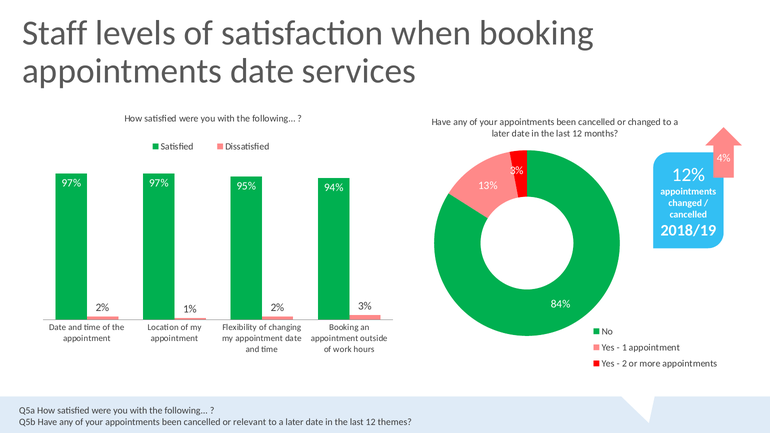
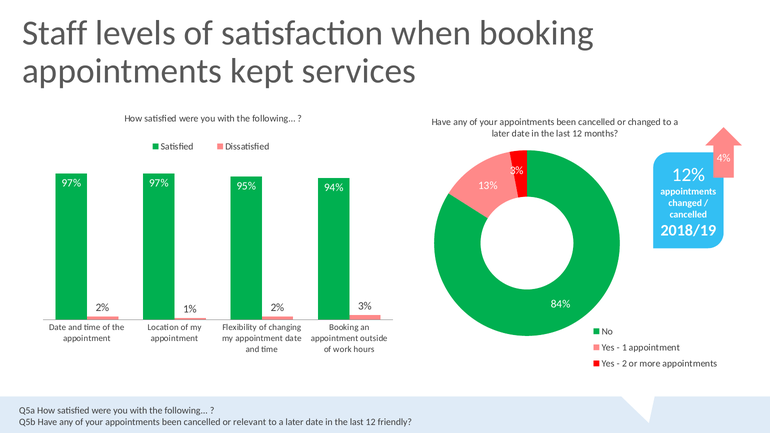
appointments date: date -> kept
themes: themes -> friendly
